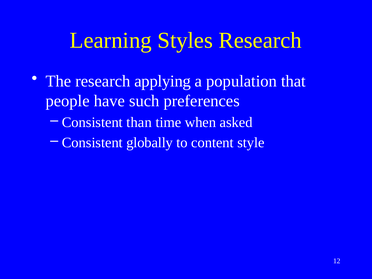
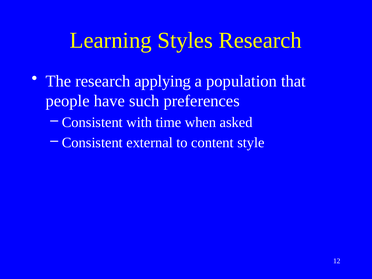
than: than -> with
globally: globally -> external
